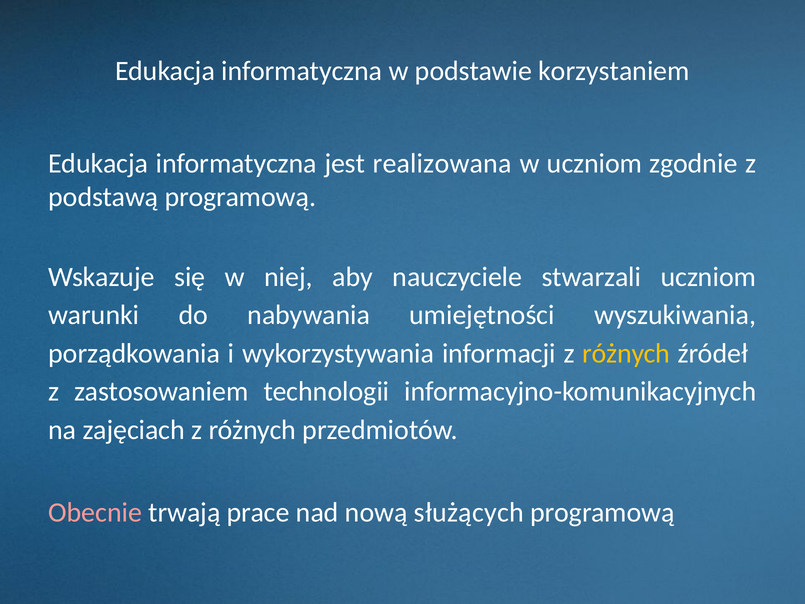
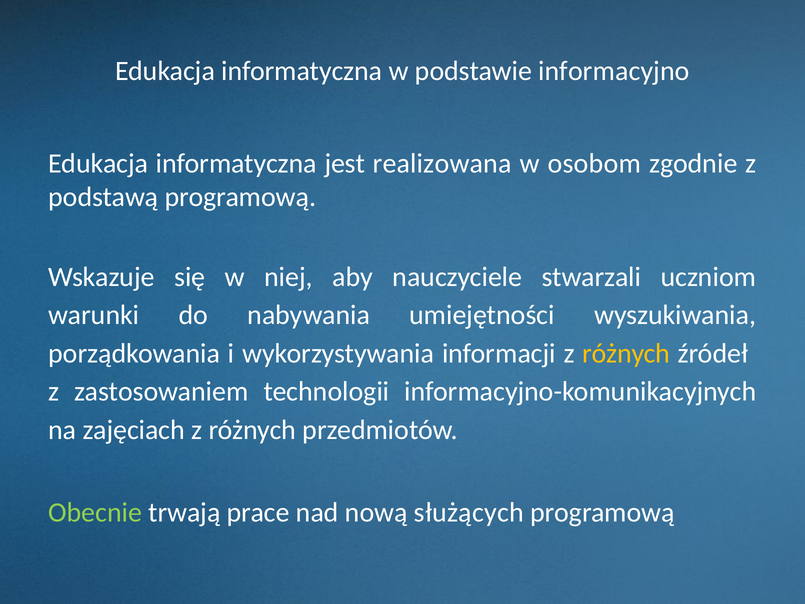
korzystaniem: korzystaniem -> informacyjno
w uczniom: uczniom -> osobom
Obecnie colour: pink -> light green
